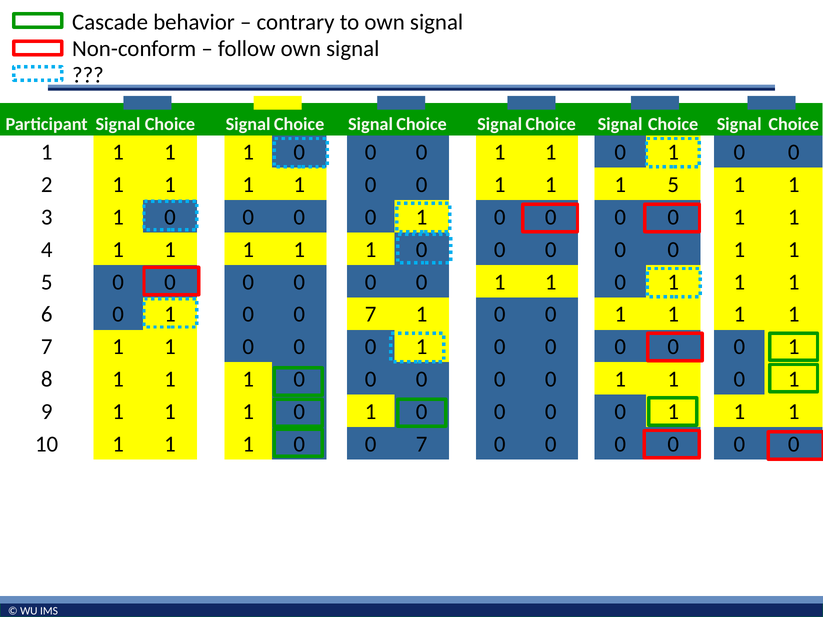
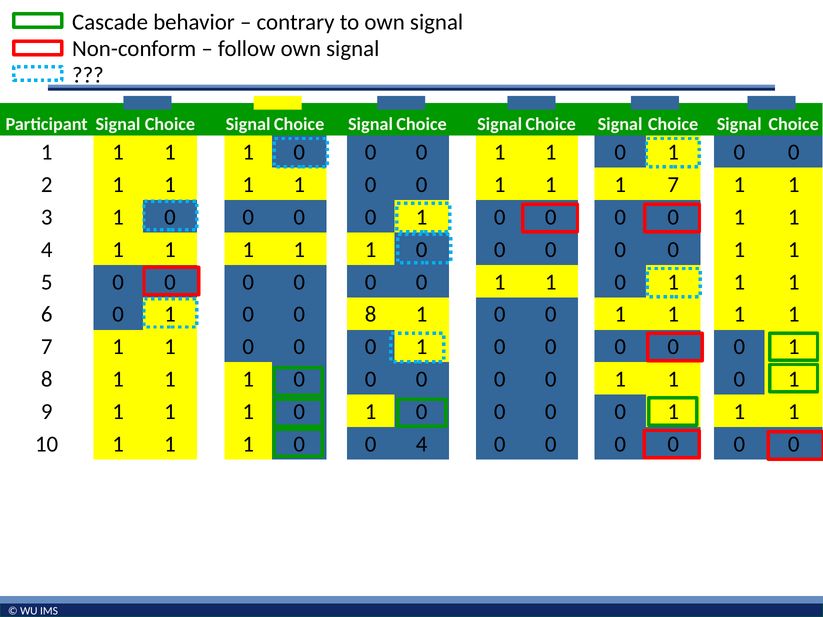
5 at (673, 185): 5 -> 7
7 at (371, 315): 7 -> 8
7 at (422, 444): 7 -> 4
